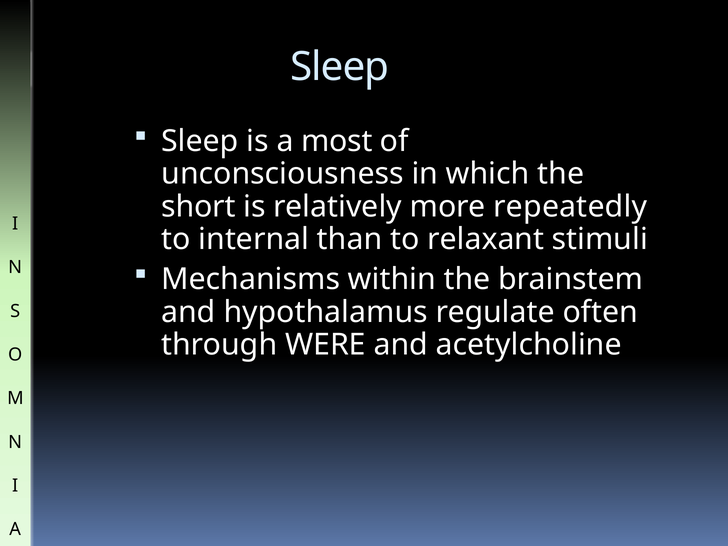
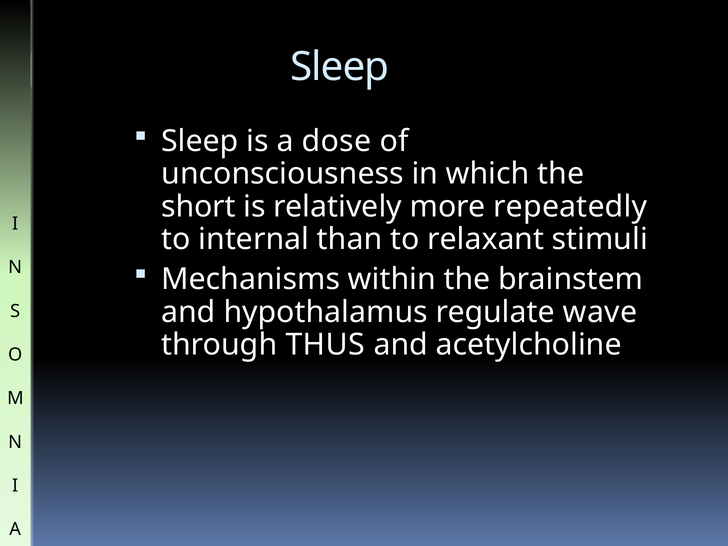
most: most -> dose
often: often -> wave
WERE: WERE -> THUS
